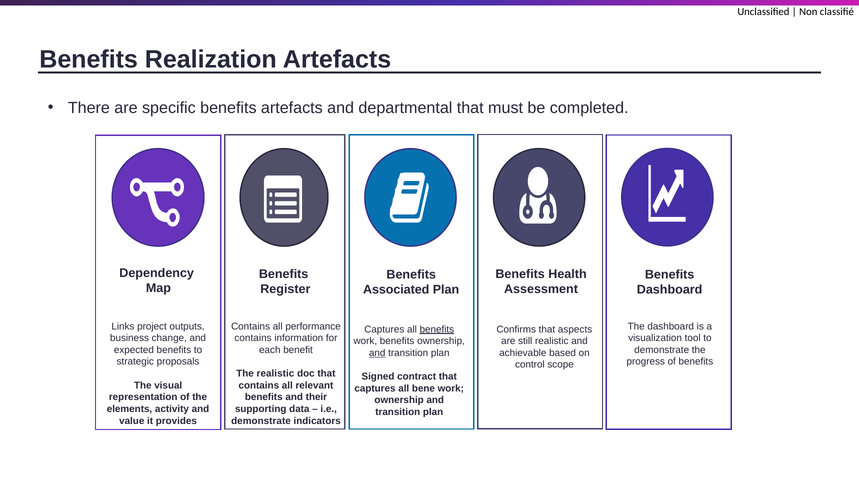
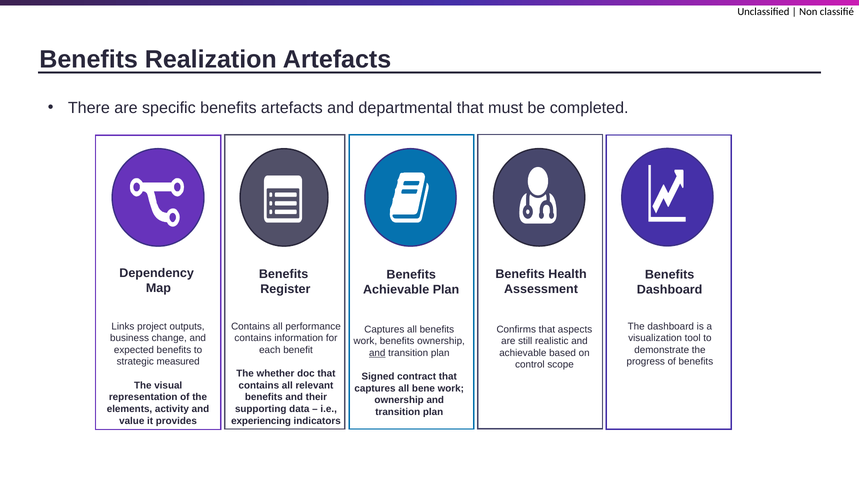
Associated at (396, 290): Associated -> Achievable
benefits at (437, 329) underline: present -> none
proposals: proposals -> measured
The realistic: realistic -> whether
demonstrate at (261, 421): demonstrate -> experiencing
